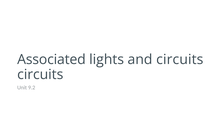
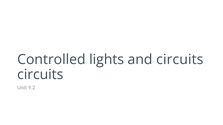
Associated: Associated -> Controlled
